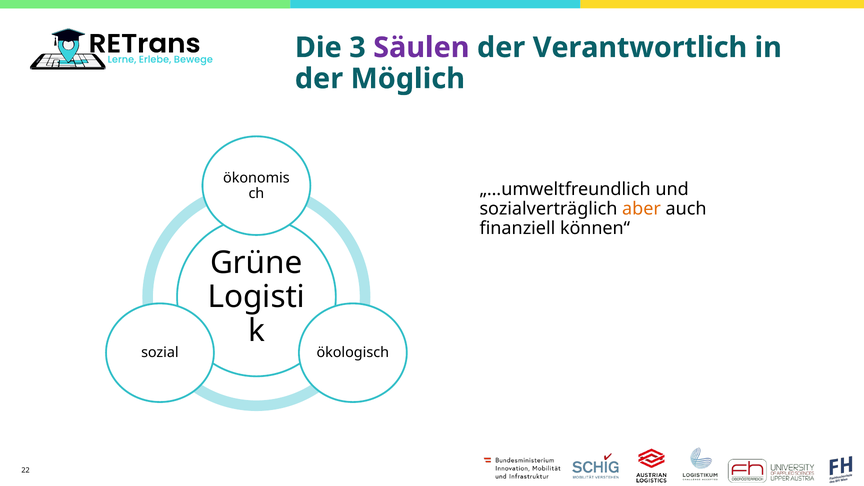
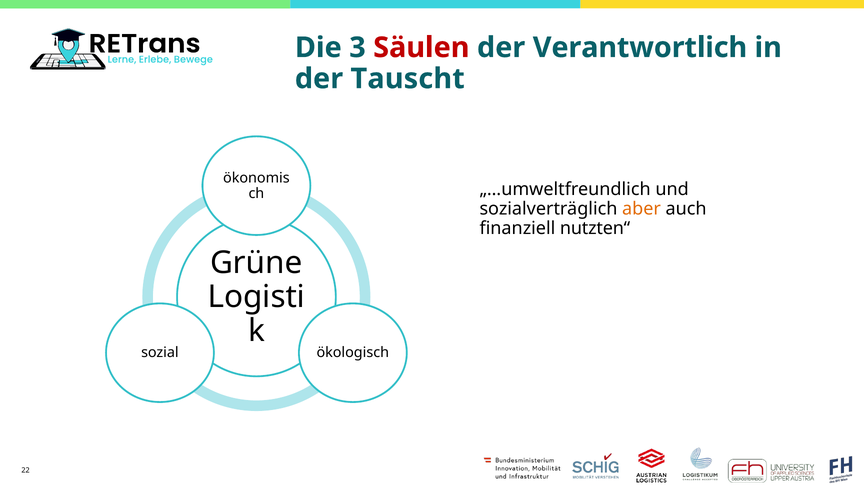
Säulen colour: purple -> red
Möglich: Möglich -> Tauscht
können“: können“ -> nutzten“
